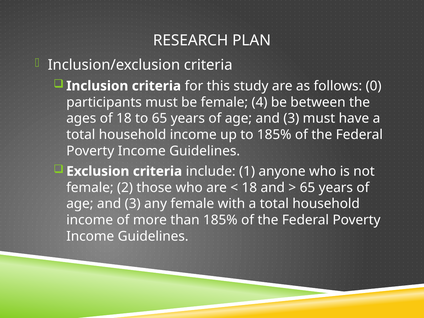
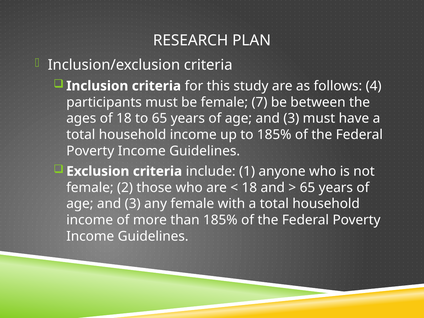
0: 0 -> 4
4: 4 -> 7
